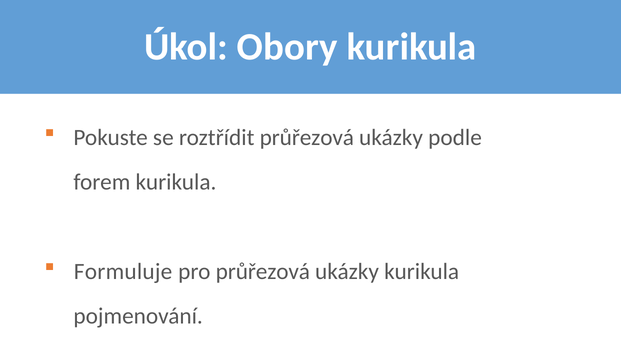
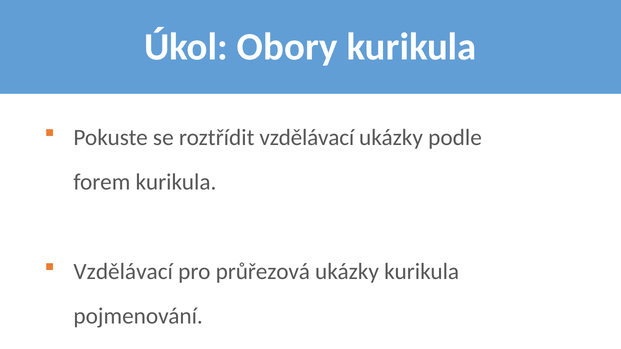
roztřídit průřezová: průřezová -> vzdělávací
Formuluje at (123, 272): Formuluje -> Vzdělávací
